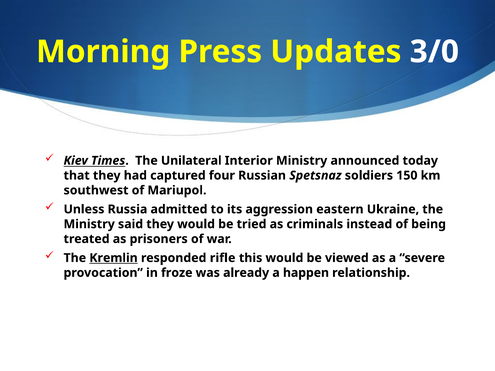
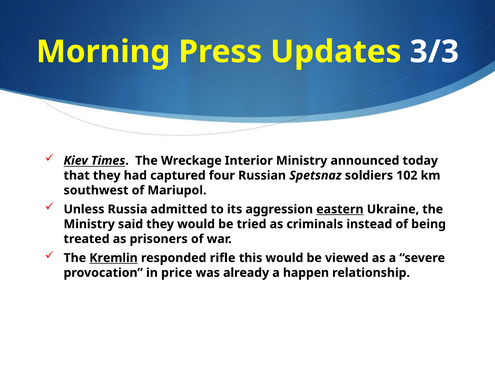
3/0: 3/0 -> 3/3
Unilateral: Unilateral -> Wreckage
150: 150 -> 102
eastern underline: none -> present
froze: froze -> price
